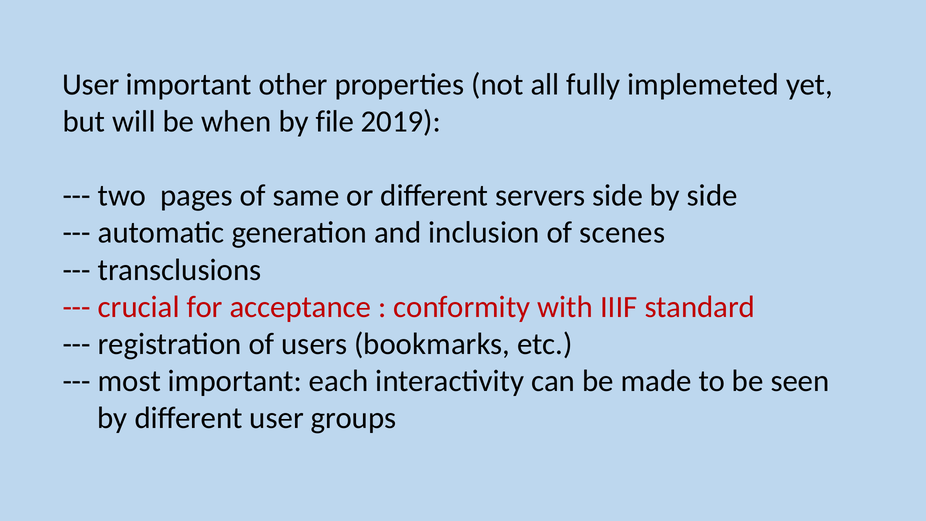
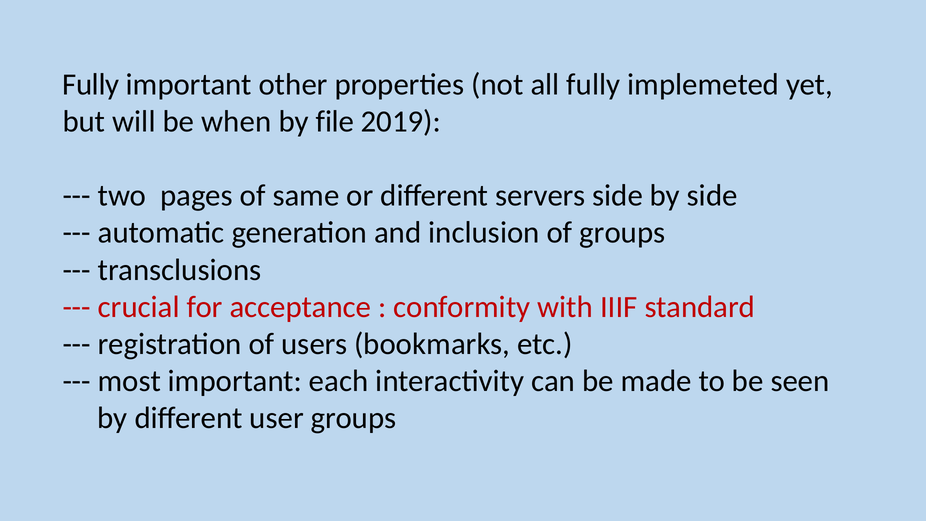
User at (91, 85): User -> Fully
of scenes: scenes -> groups
